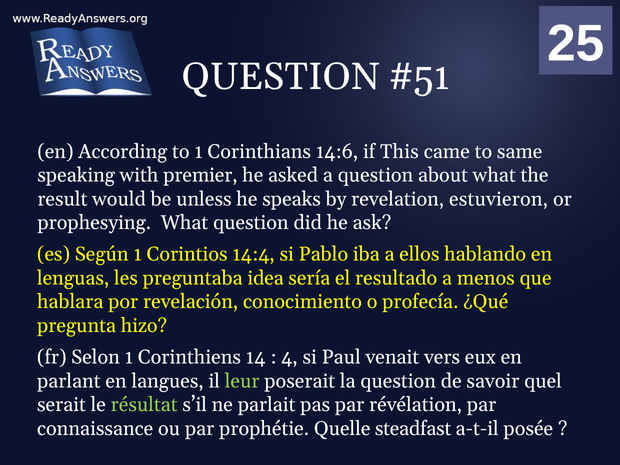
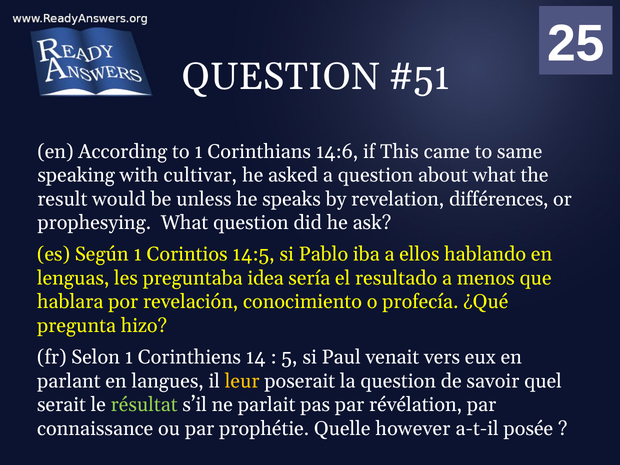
premier: premier -> cultivar
estuvieron: estuvieron -> différences
14:4: 14:4 -> 14:5
4: 4 -> 5
leur colour: light green -> yellow
steadfast: steadfast -> however
